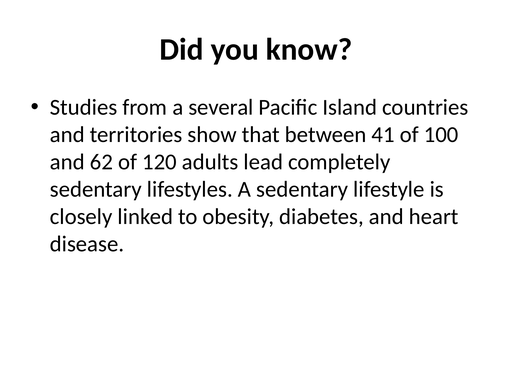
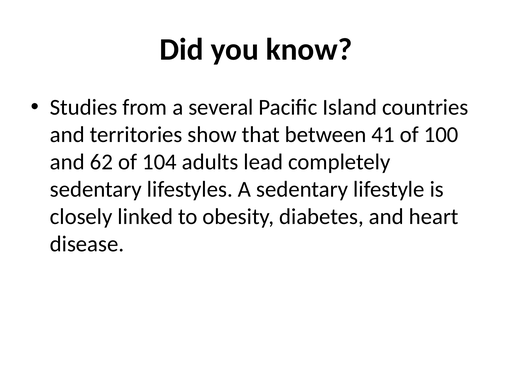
120: 120 -> 104
